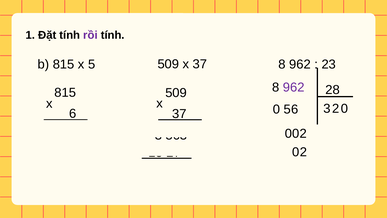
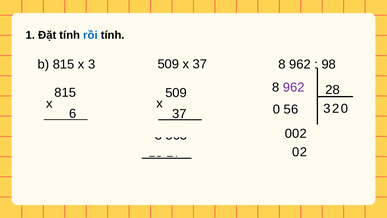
rồi colour: purple -> blue
x 5: 5 -> 3
23: 23 -> 98
